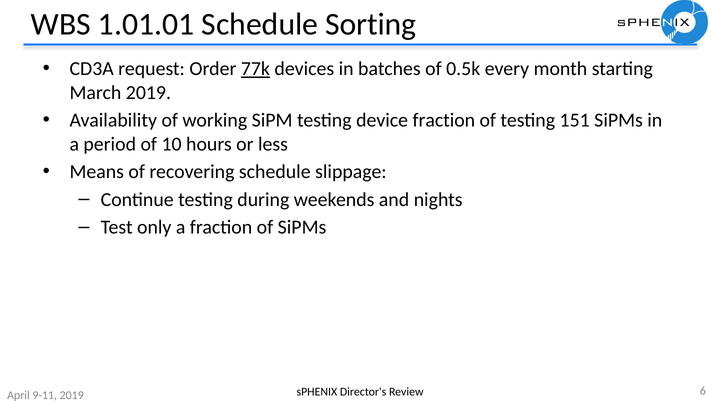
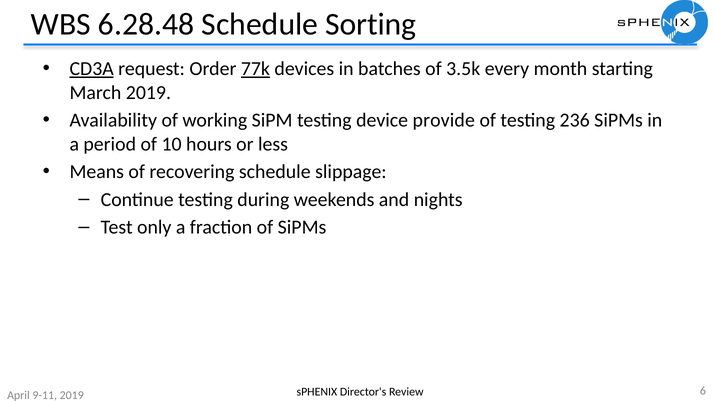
1.01.01: 1.01.01 -> 6.28.48
CD3A underline: none -> present
0.5k: 0.5k -> 3.5k
device fraction: fraction -> provide
151: 151 -> 236
